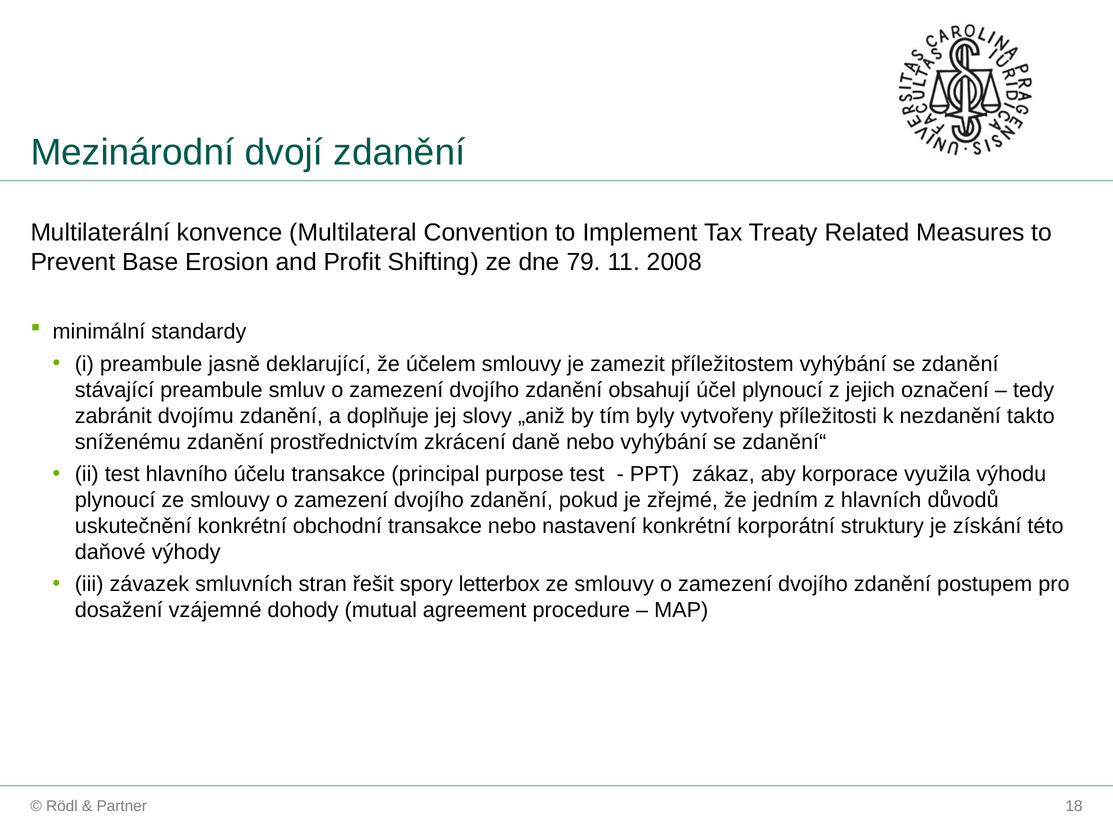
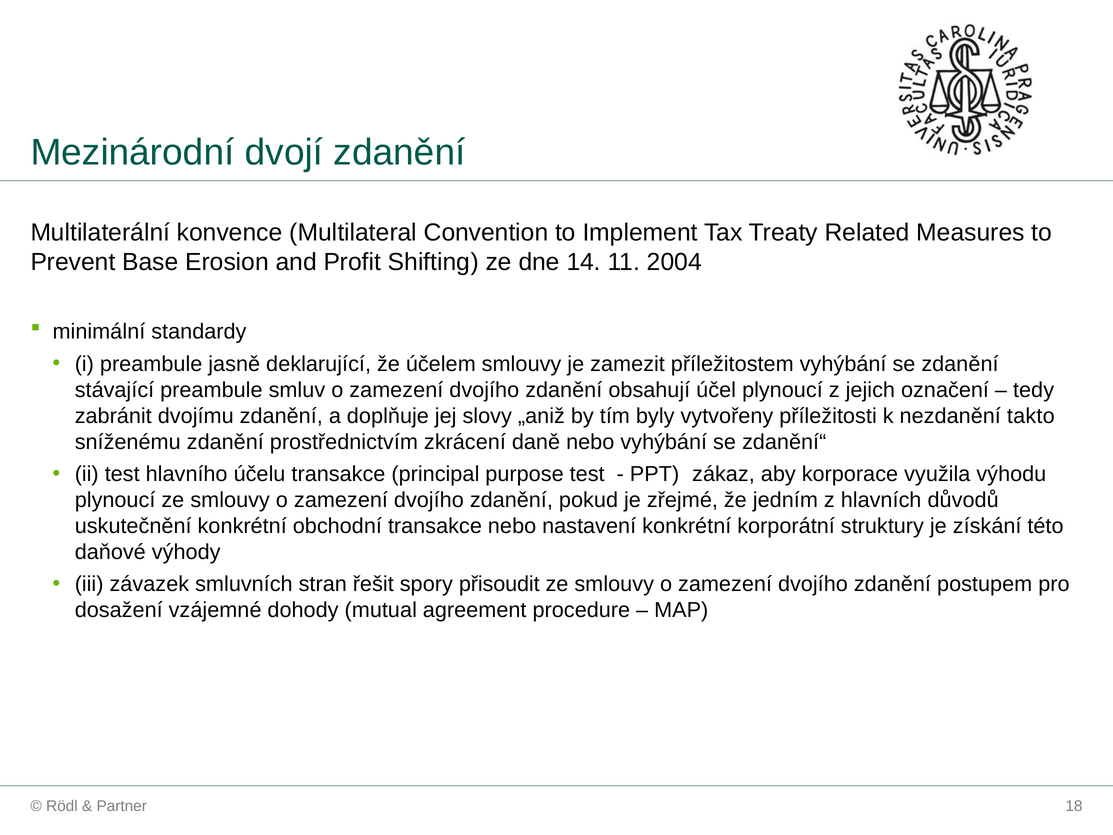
79: 79 -> 14
2008: 2008 -> 2004
letterbox: letterbox -> přisoudit
